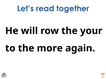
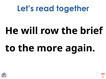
your: your -> brief
